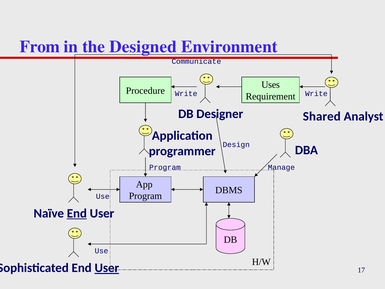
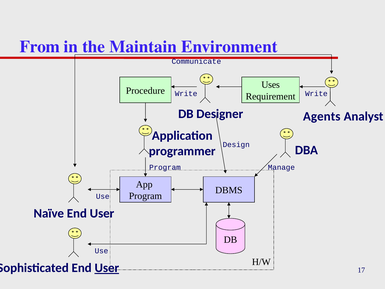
Designed: Designed -> Maintain
Shared: Shared -> Agents
End at (77, 213) underline: present -> none
